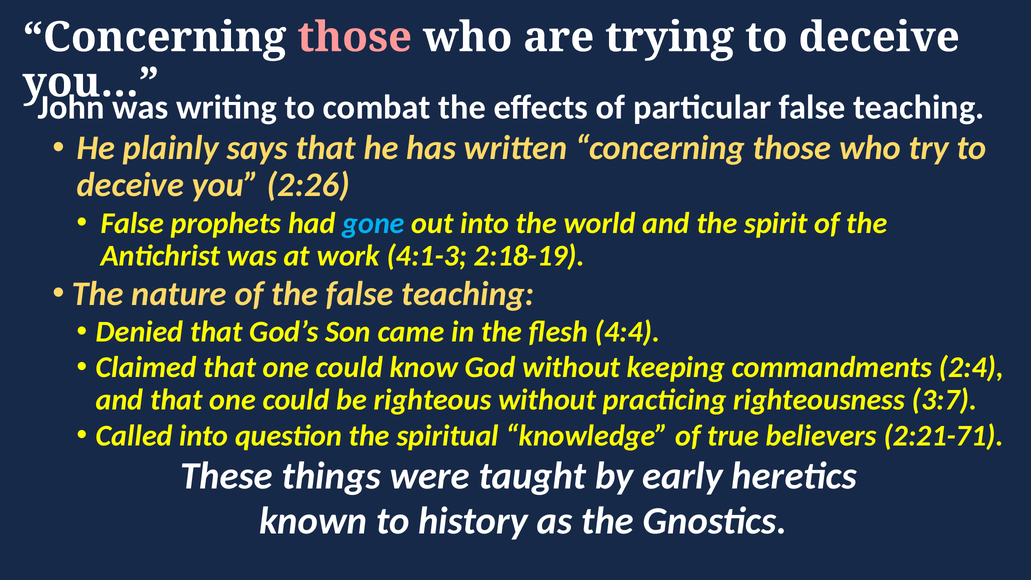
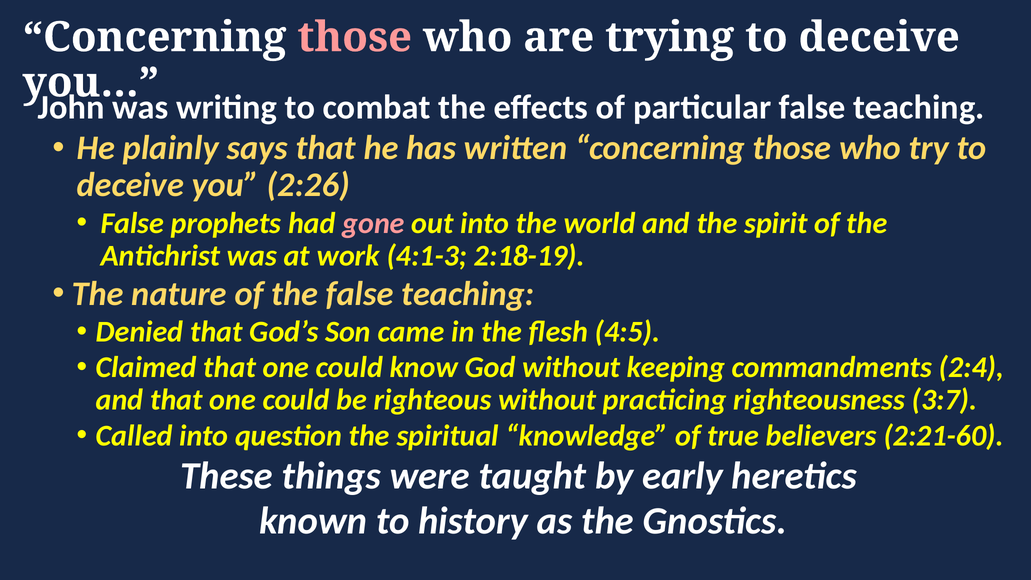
gone colour: light blue -> pink
4:4: 4:4 -> 4:5
2:21-71: 2:21-71 -> 2:21-60
